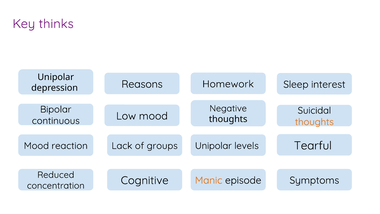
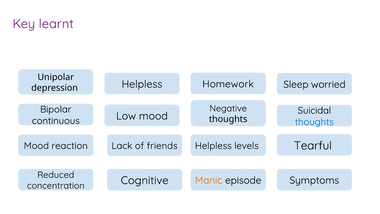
thinks: thinks -> learnt
Reasons at (142, 84): Reasons -> Helpless
interest: interest -> worried
thoughts at (314, 122) colour: orange -> blue
groups: groups -> friends
Unipolar at (213, 146): Unipolar -> Helpless
